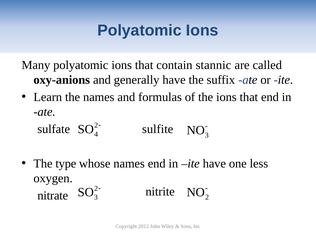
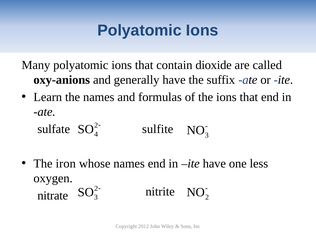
stannic: stannic -> dioxide
type: type -> iron
